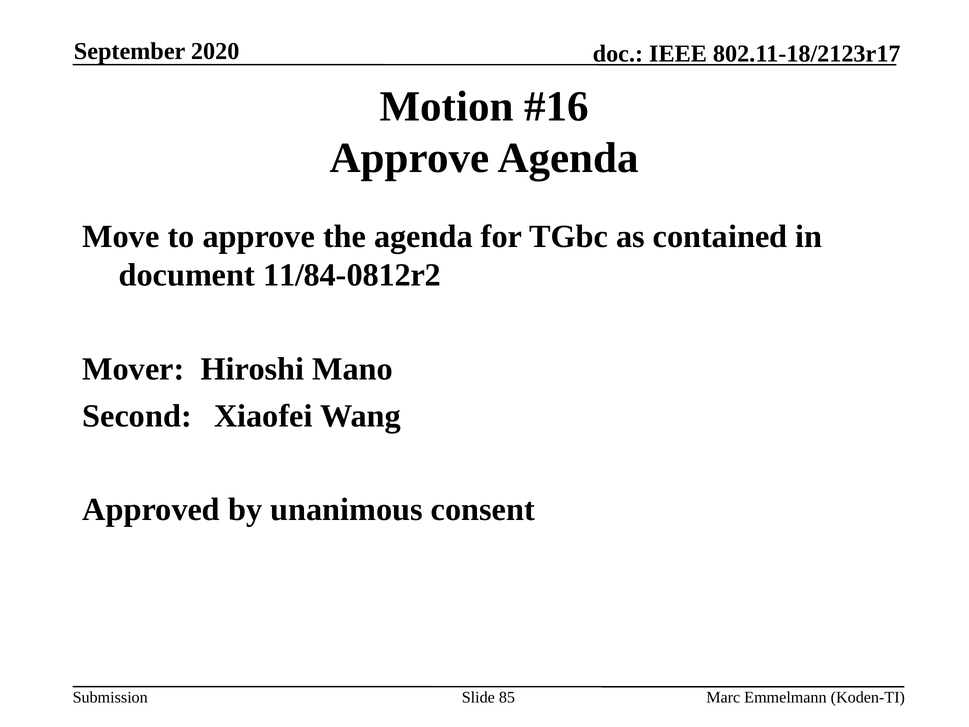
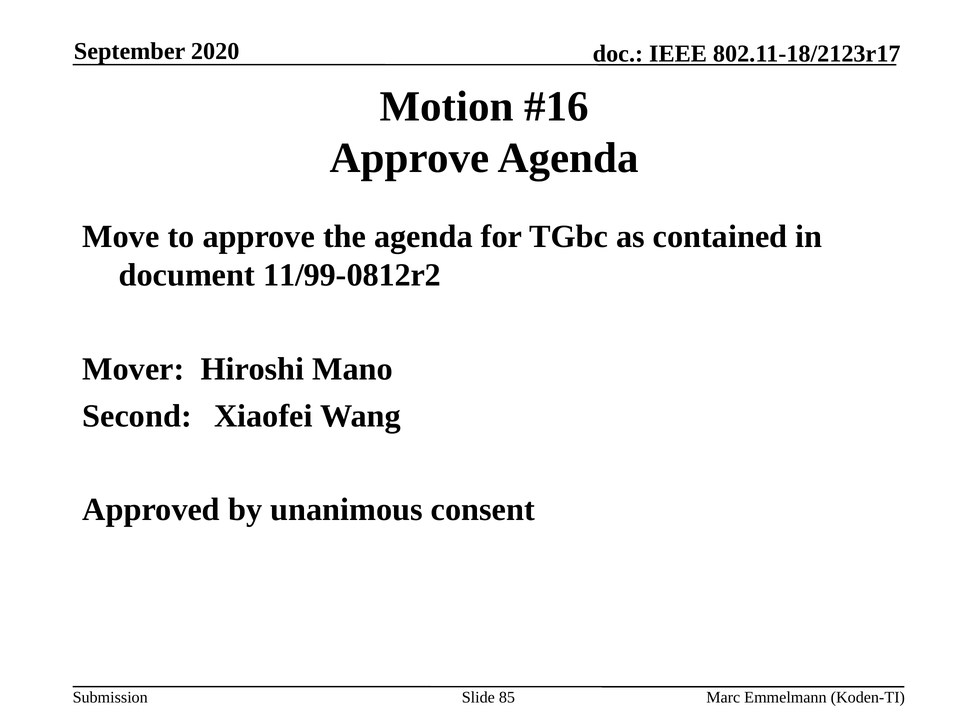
11/84-0812r2: 11/84-0812r2 -> 11/99-0812r2
